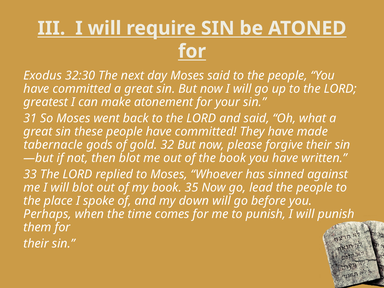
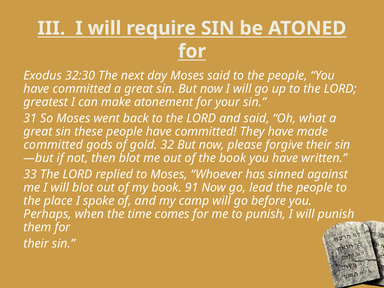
tabernacle at (53, 145): tabernacle -> committed
35: 35 -> 91
down: down -> camp
